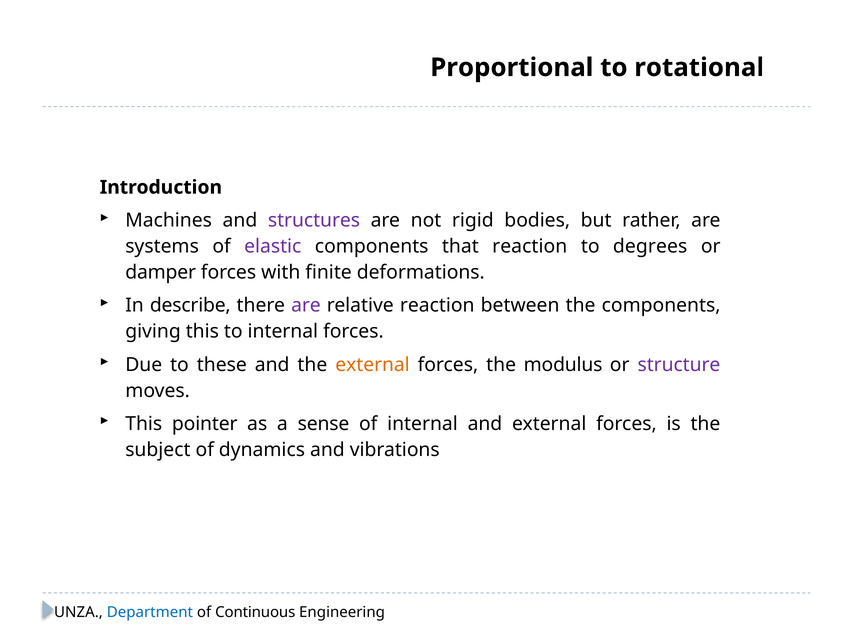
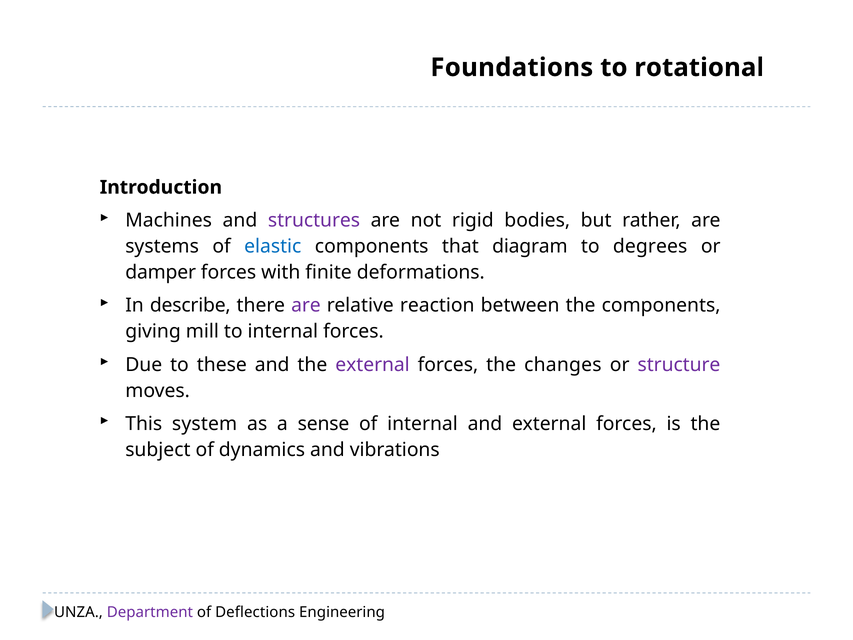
Proportional: Proportional -> Foundations
elastic colour: purple -> blue
that reaction: reaction -> diagram
giving this: this -> mill
external at (373, 364) colour: orange -> purple
modulus: modulus -> changes
pointer: pointer -> system
Department colour: blue -> purple
Continuous: Continuous -> Deflections
